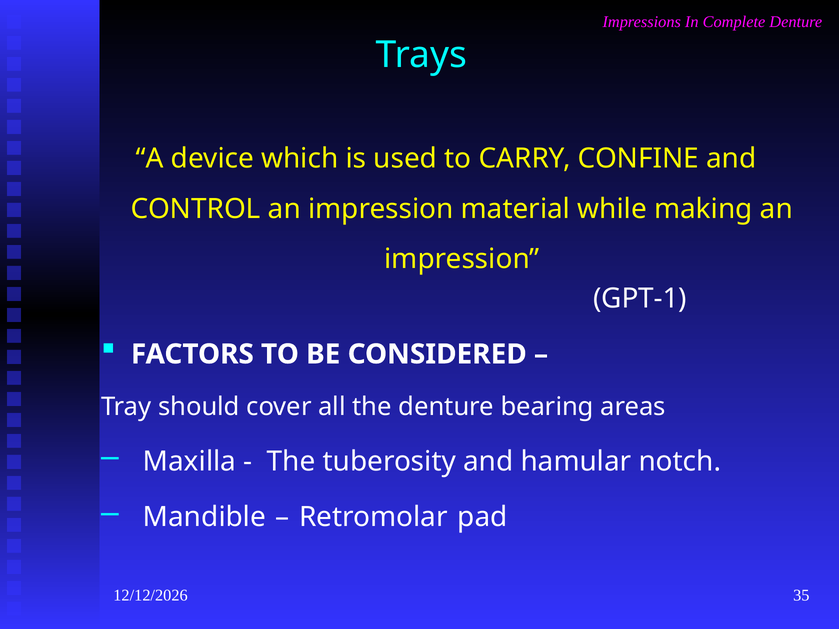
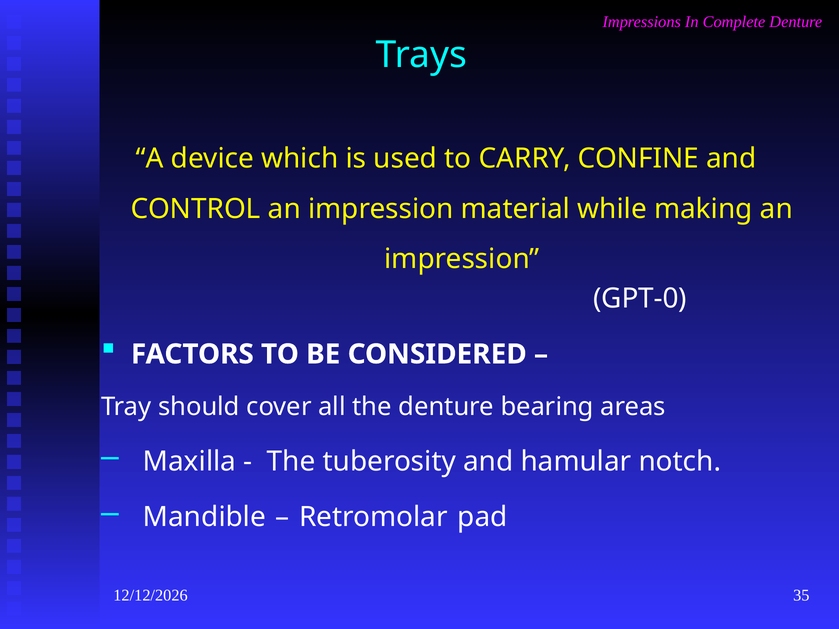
GPT-1: GPT-1 -> GPT-0
